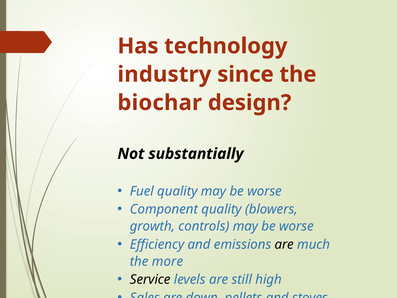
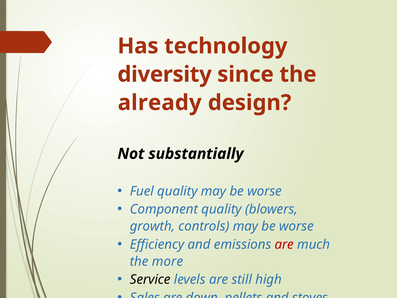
industry: industry -> diversity
biochar: biochar -> already
are at (284, 244) colour: black -> red
